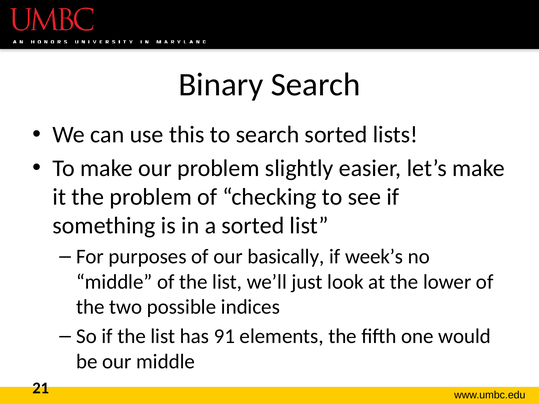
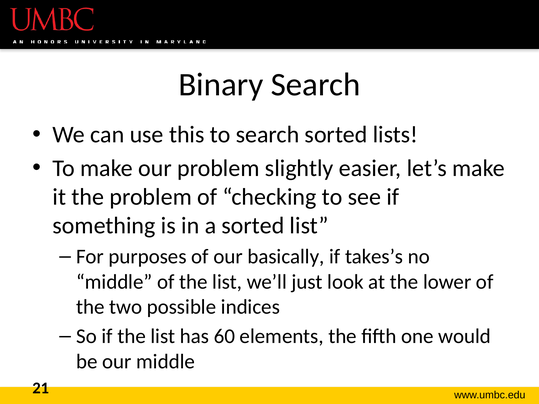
week’s: week’s -> takes’s
91: 91 -> 60
